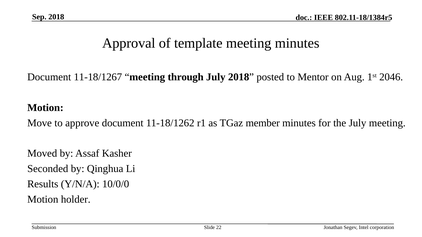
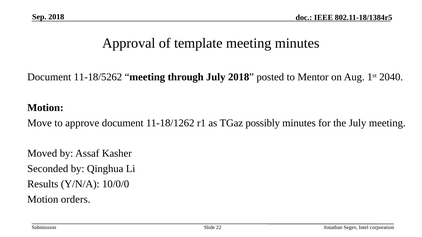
11-18/1267: 11-18/1267 -> 11-18/5262
2046: 2046 -> 2040
member: member -> possibly
holder: holder -> orders
